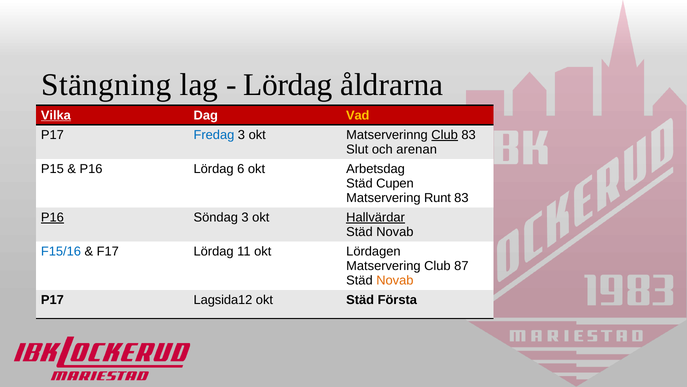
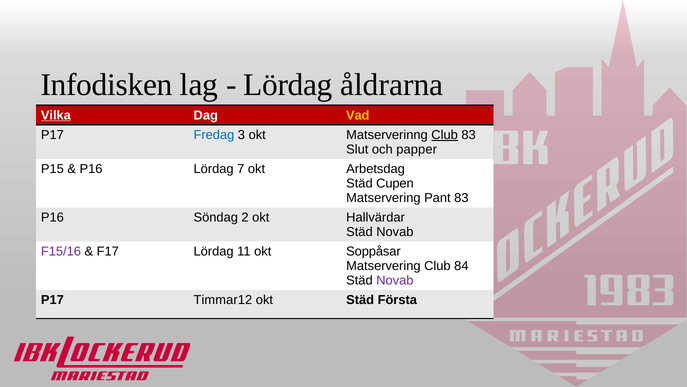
Stängning: Stängning -> Infodisken
arenan: arenan -> papper
6: 6 -> 7
Runt: Runt -> Pant
P16 at (52, 217) underline: present -> none
Söndag 3: 3 -> 2
Hallvärdar underline: present -> none
F15/16 colour: blue -> purple
Lördagen: Lördagen -> Soppåsar
87: 87 -> 84
Novab at (395, 280) colour: orange -> purple
Lagsida12: Lagsida12 -> Timmar12
